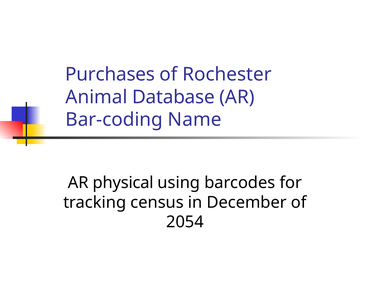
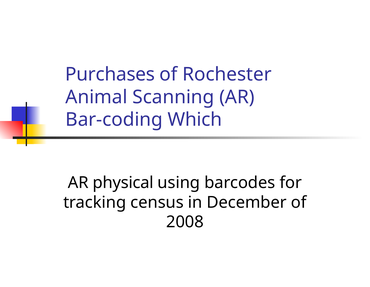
Database: Database -> Scanning
Name: Name -> Which
2054: 2054 -> 2008
